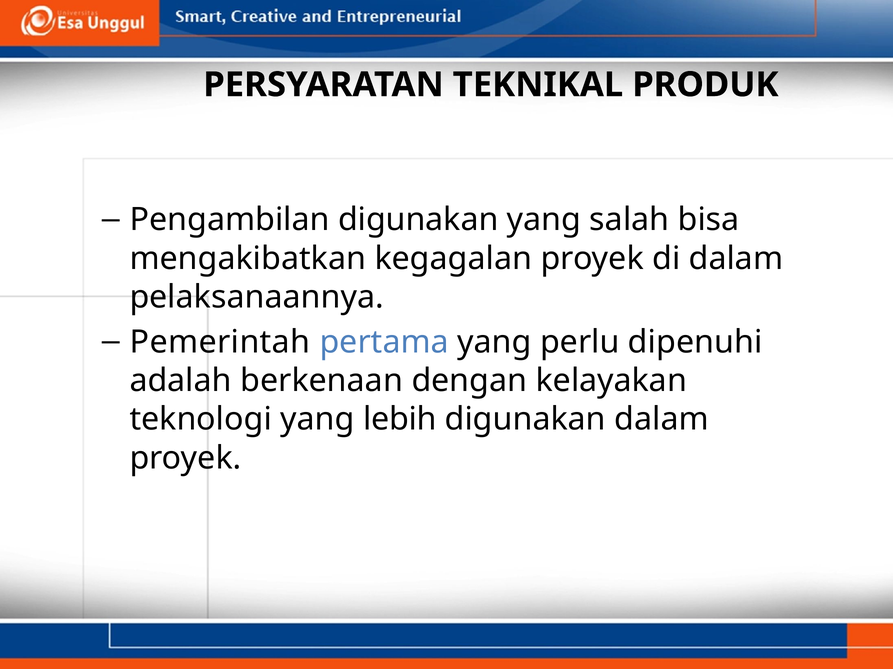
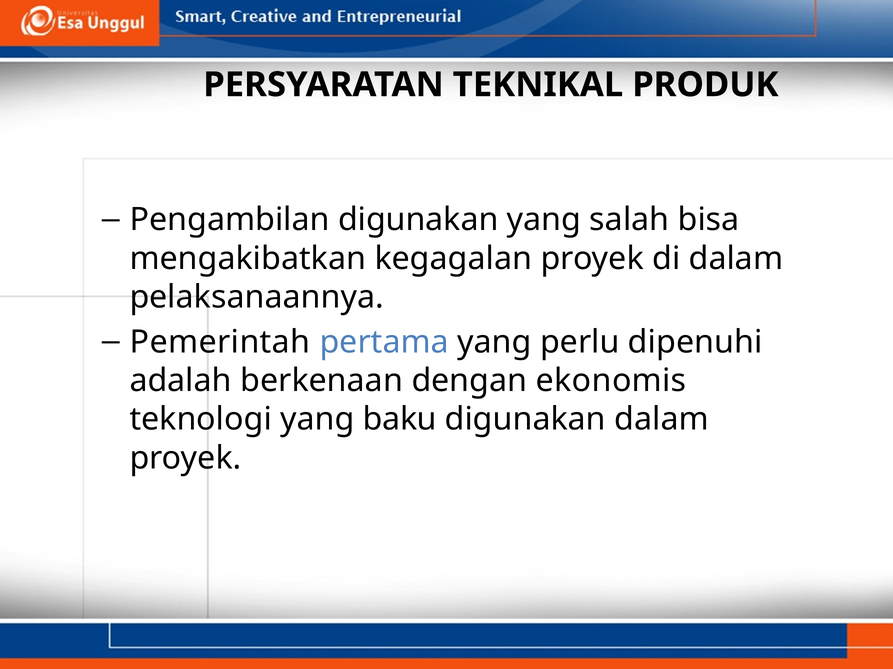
kelayakan: kelayakan -> ekonomis
lebih: lebih -> baku
